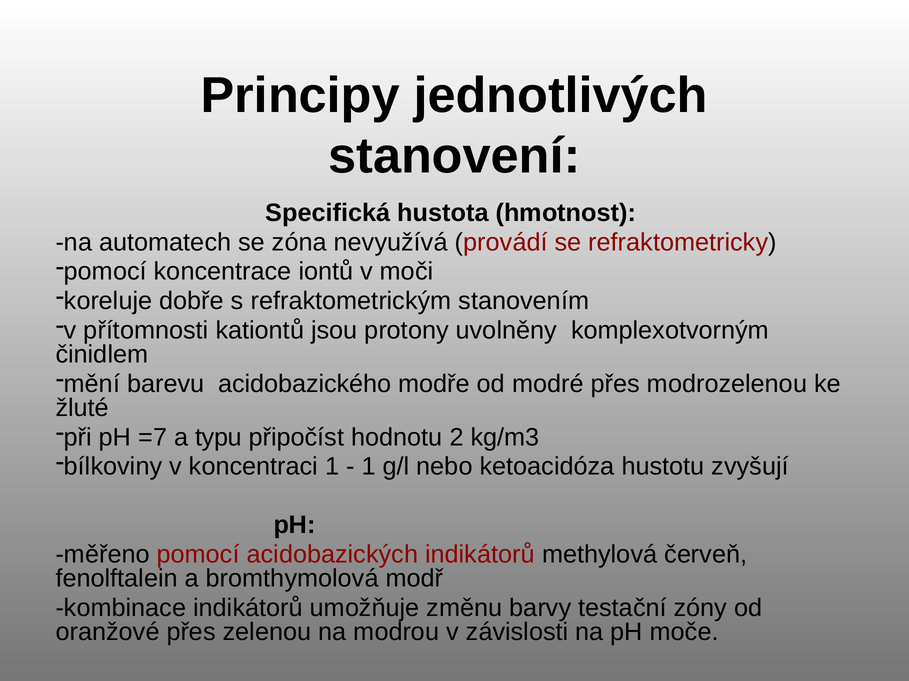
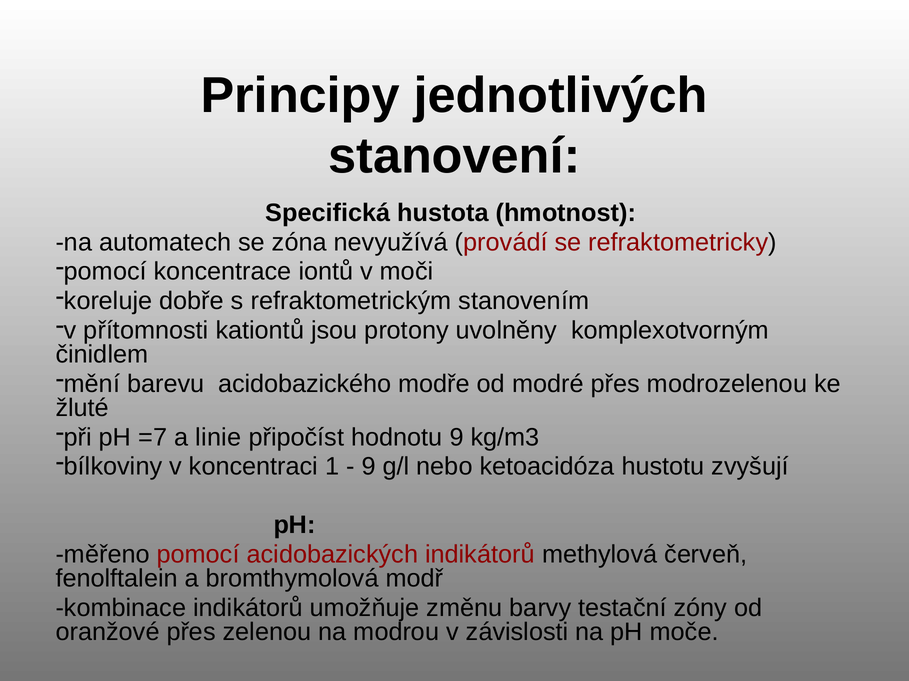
typu: typu -> linie
hodnotu 2: 2 -> 9
1 at (369, 467): 1 -> 9
